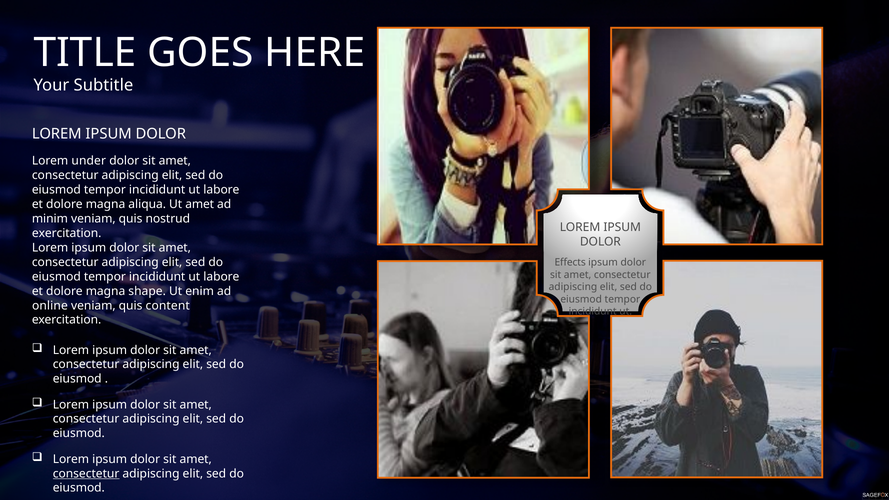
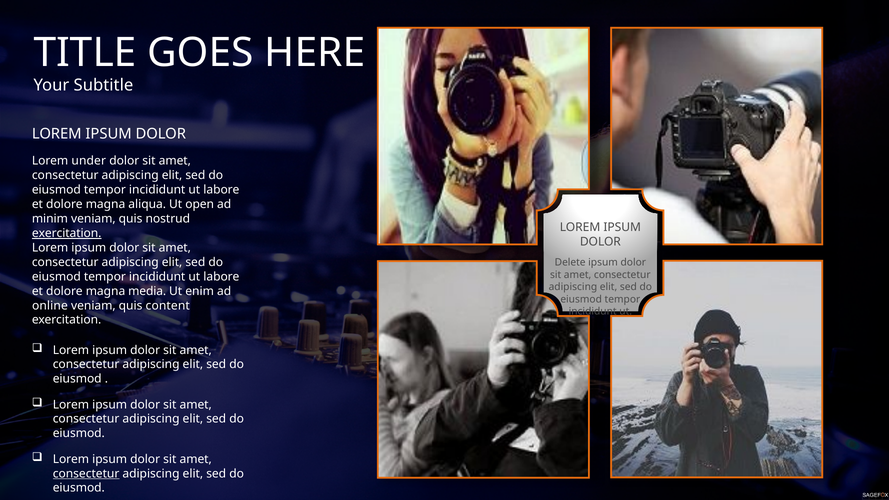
Ut amet: amet -> open
exercitation at (67, 233) underline: none -> present
Effects: Effects -> Delete
shape: shape -> media
